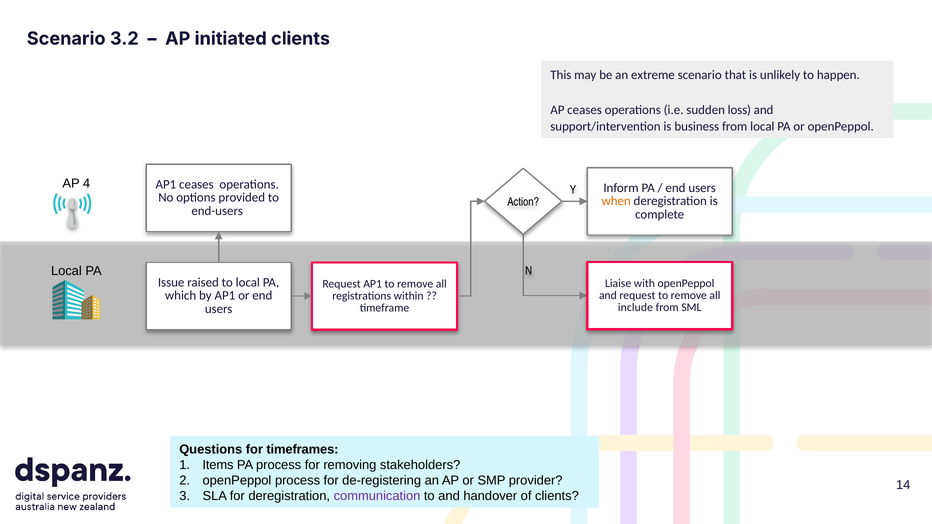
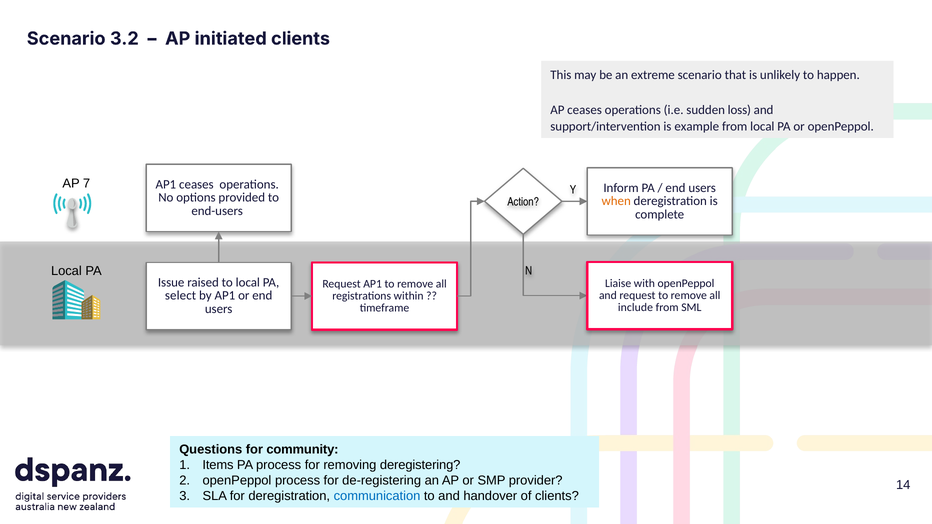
business: business -> example
4: 4 -> 7
which: which -> select
timeframes: timeframes -> community
stakeholders: stakeholders -> deregistering
communication colour: purple -> blue
